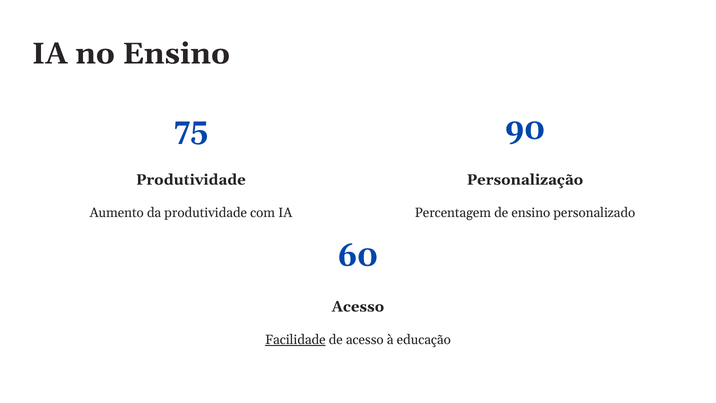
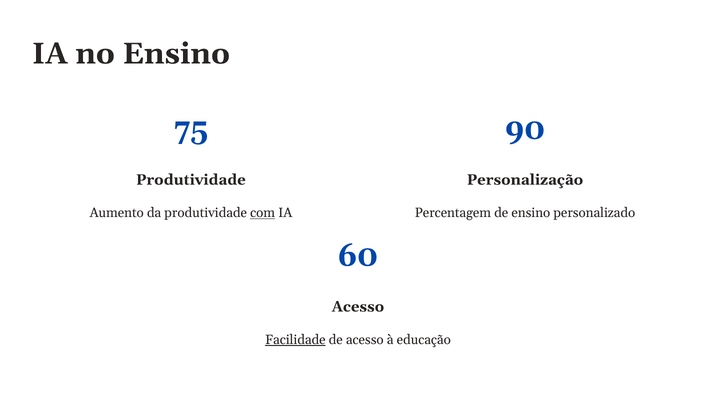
com underline: none -> present
